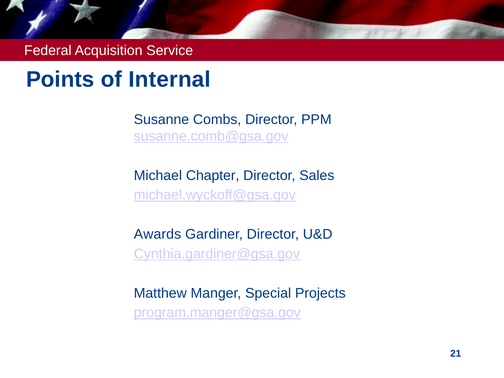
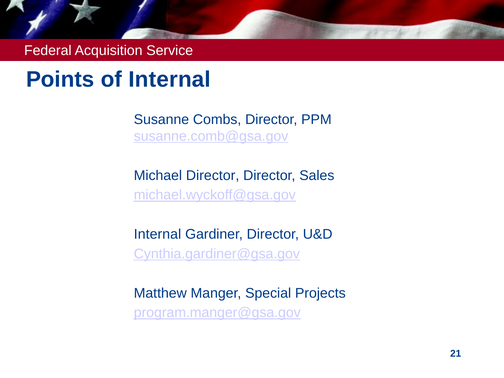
Michael Chapter: Chapter -> Director
Awards at (157, 234): Awards -> Internal
